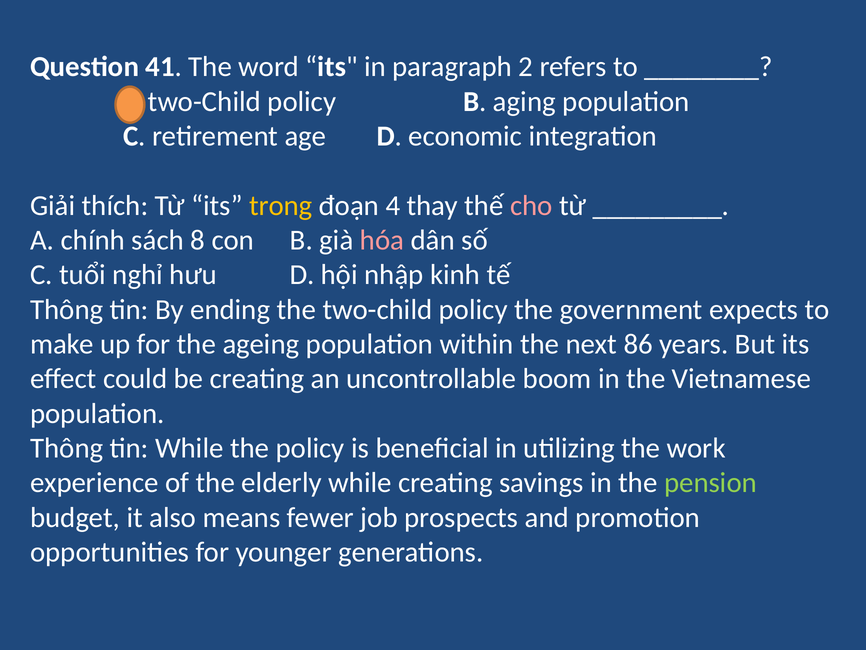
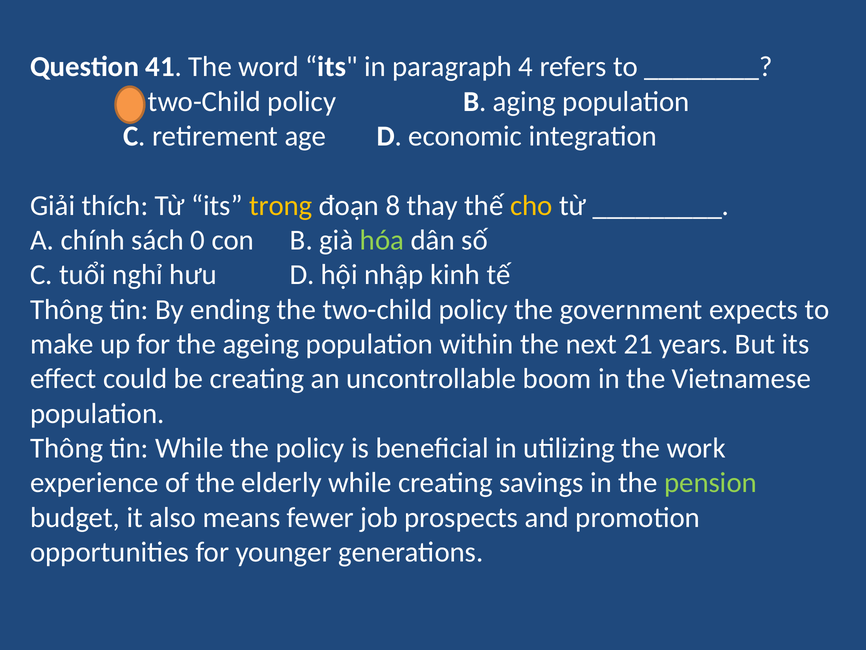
2: 2 -> 4
4: 4 -> 8
cho colour: pink -> yellow
8: 8 -> 0
hóa colour: pink -> light green
86: 86 -> 21
